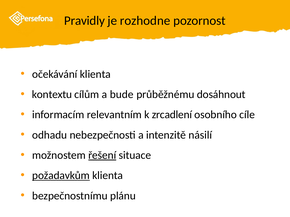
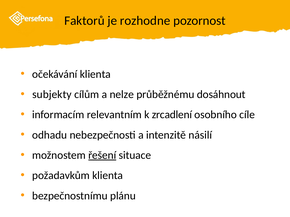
Pravidly: Pravidly -> Faktorů
kontextu: kontextu -> subjekty
bude: bude -> nelze
požadavkům underline: present -> none
